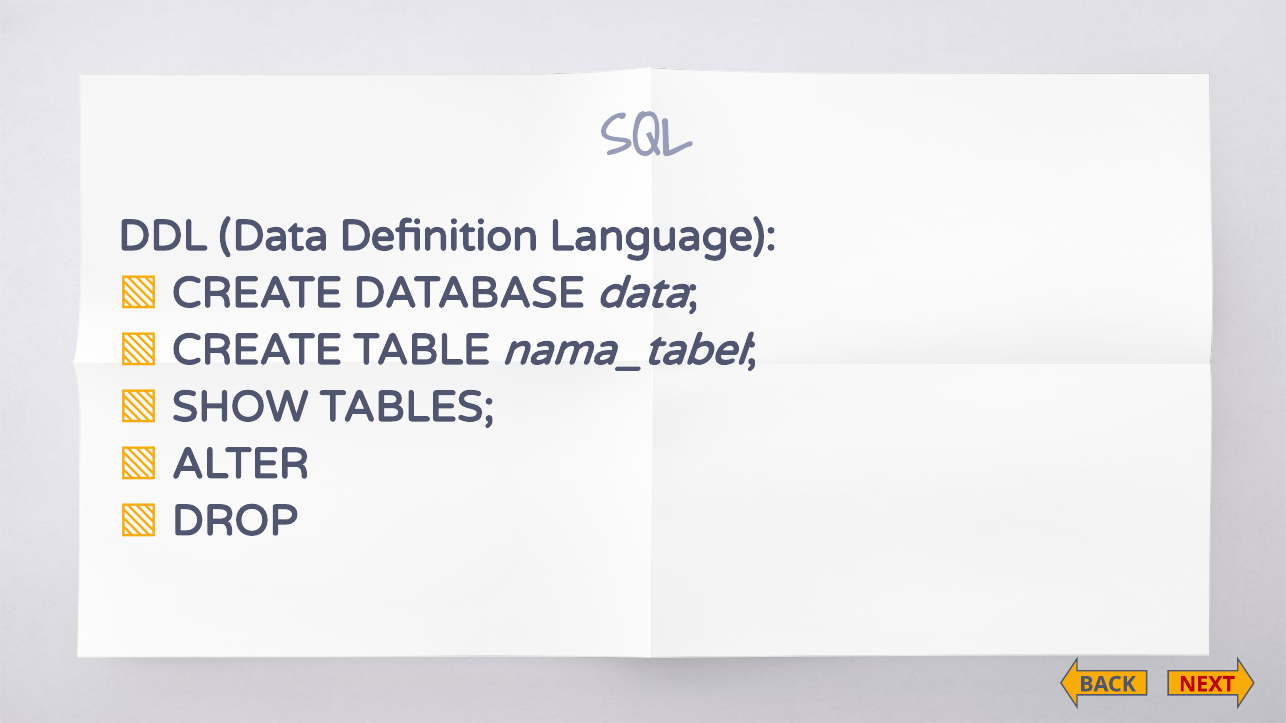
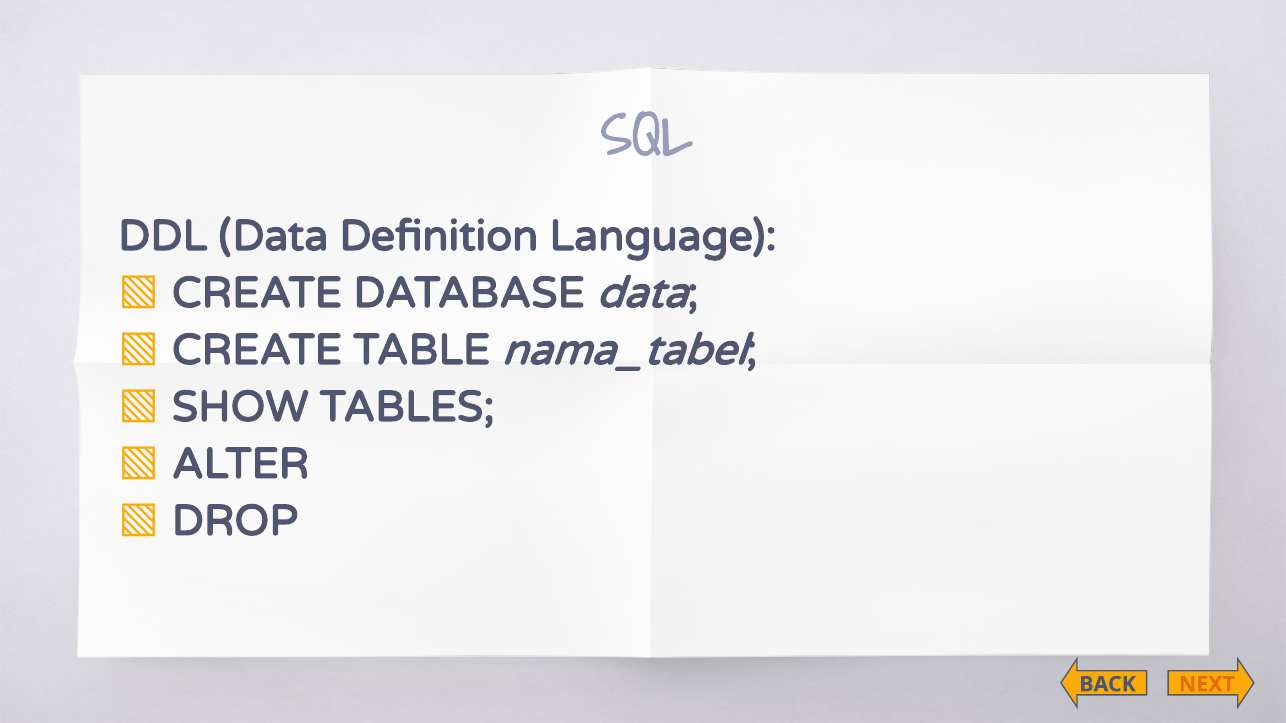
NEXT colour: red -> orange
